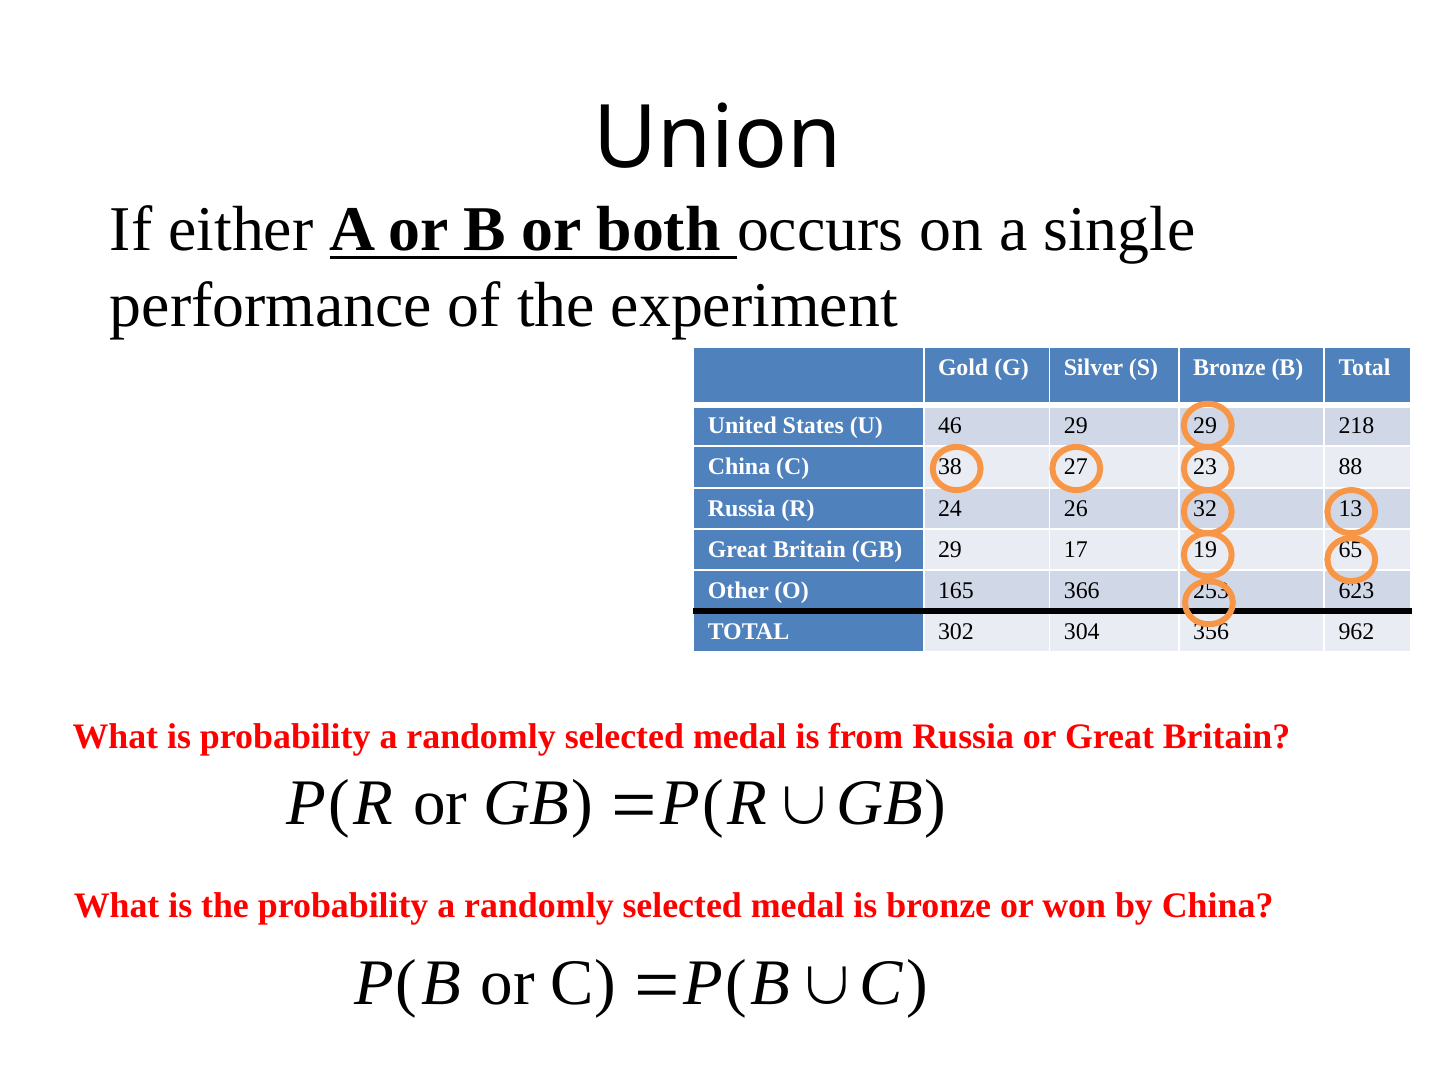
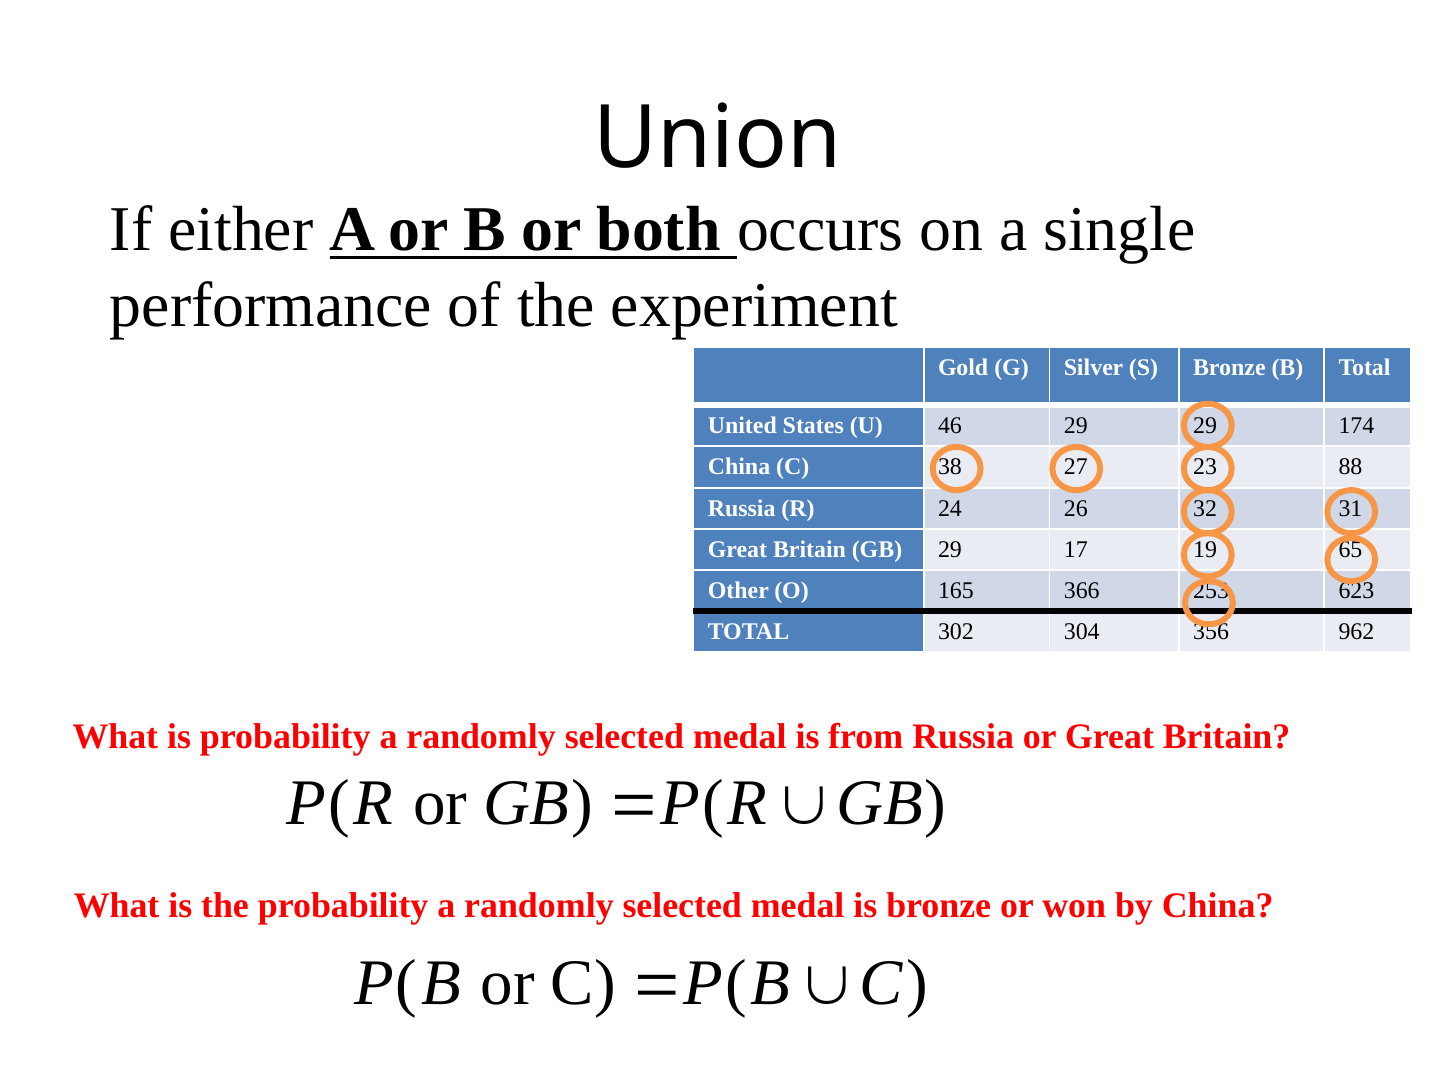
218: 218 -> 174
13: 13 -> 31
